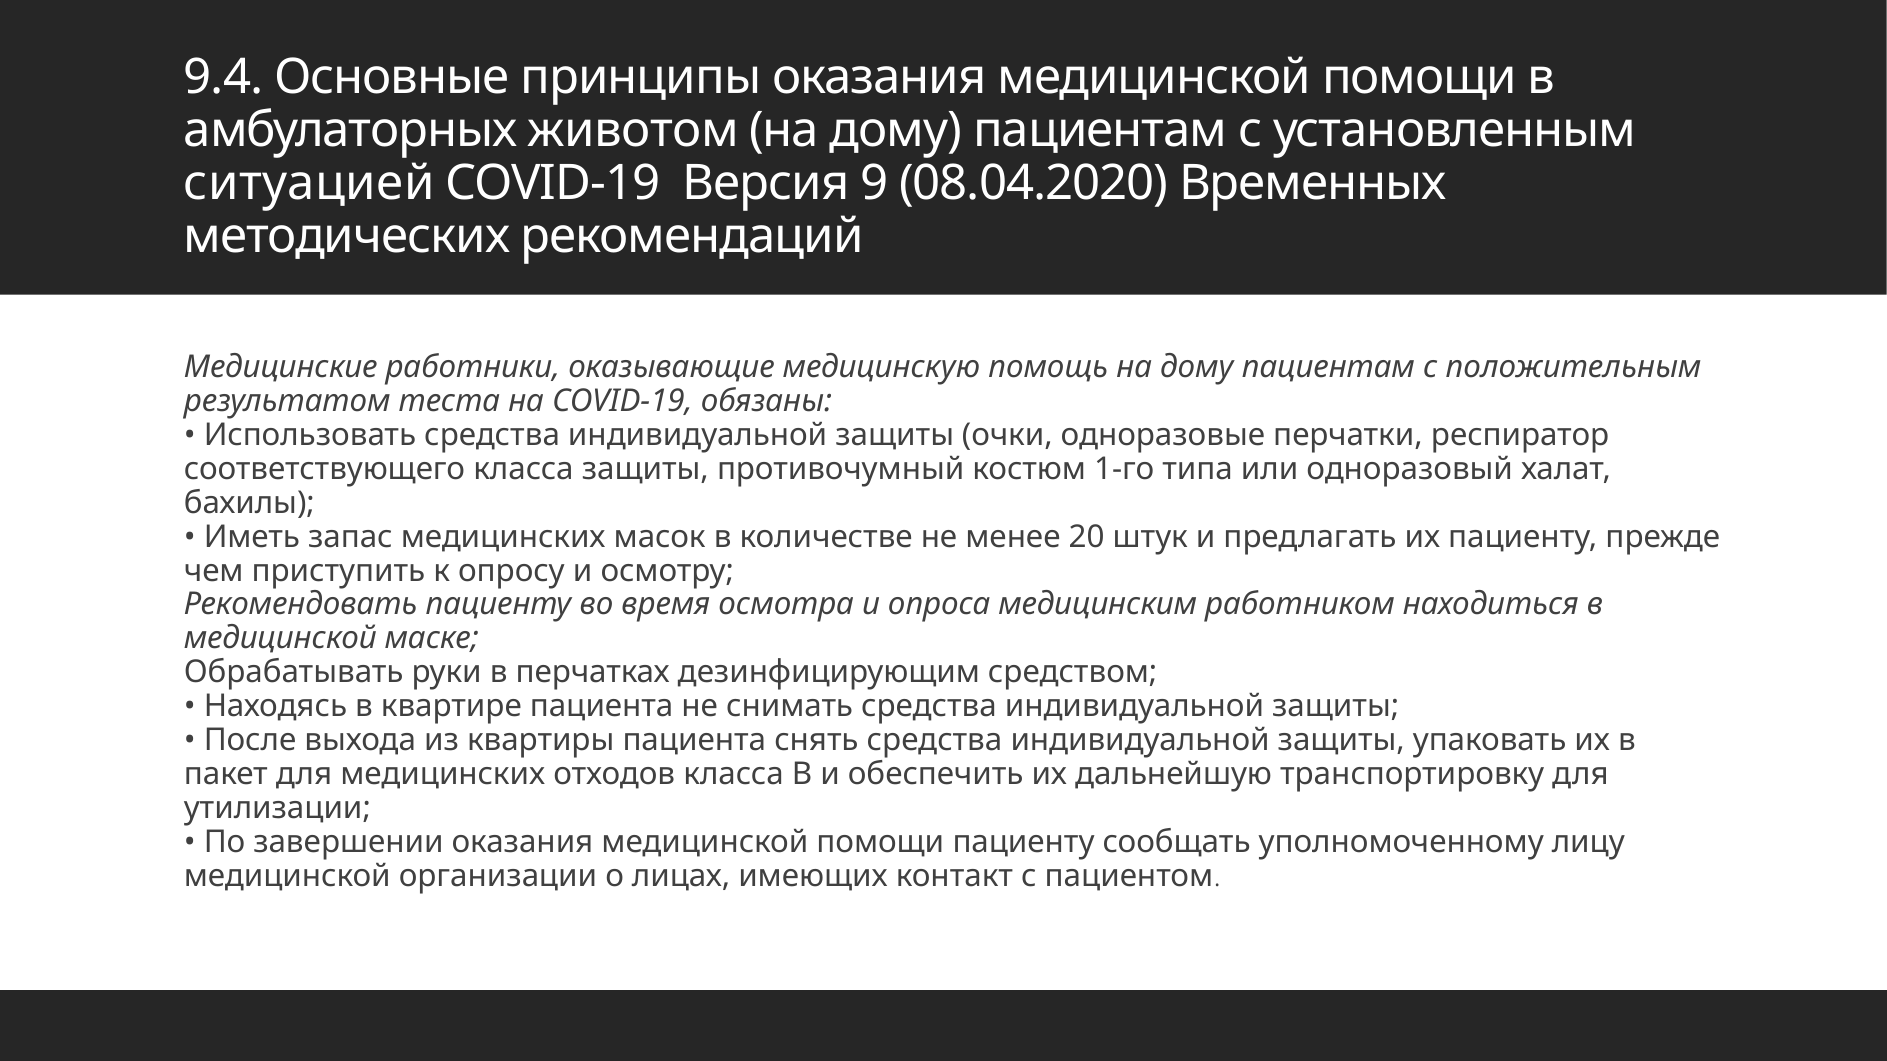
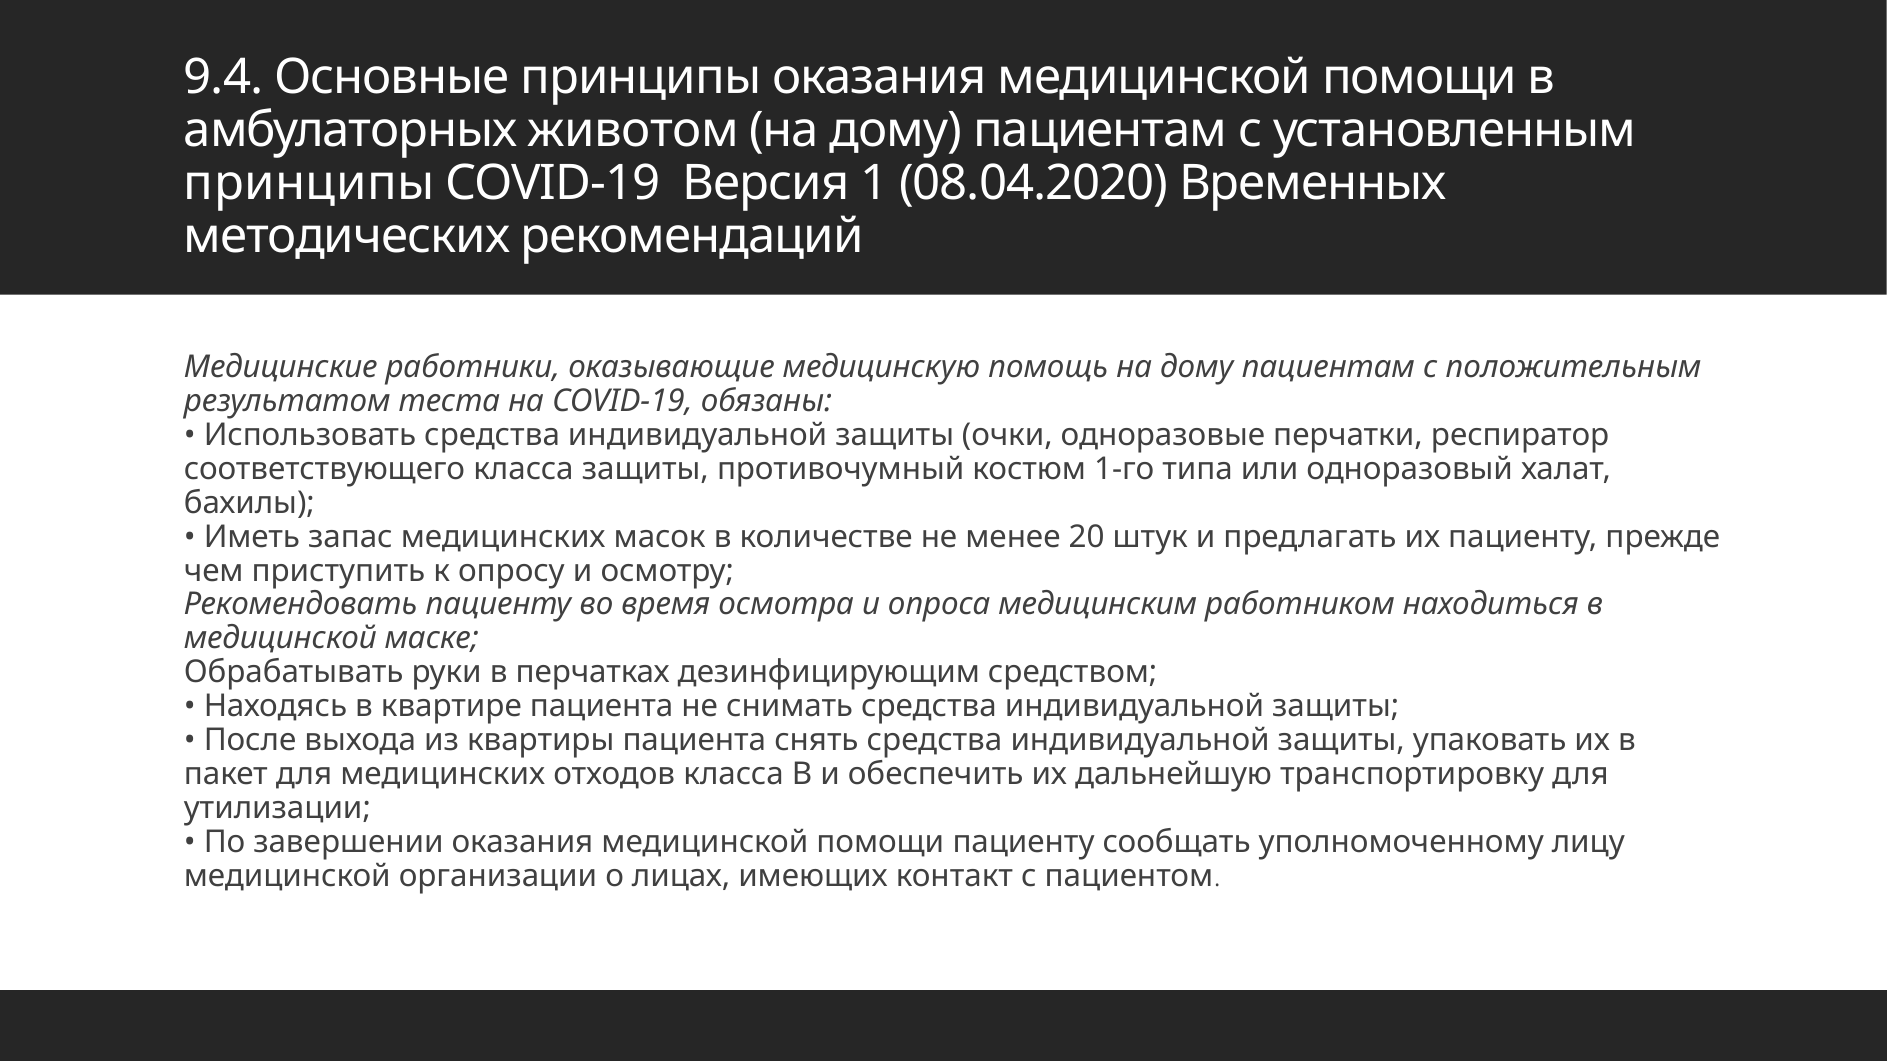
ситуацией at (309, 184): ситуацией -> принципы
9: 9 -> 1
